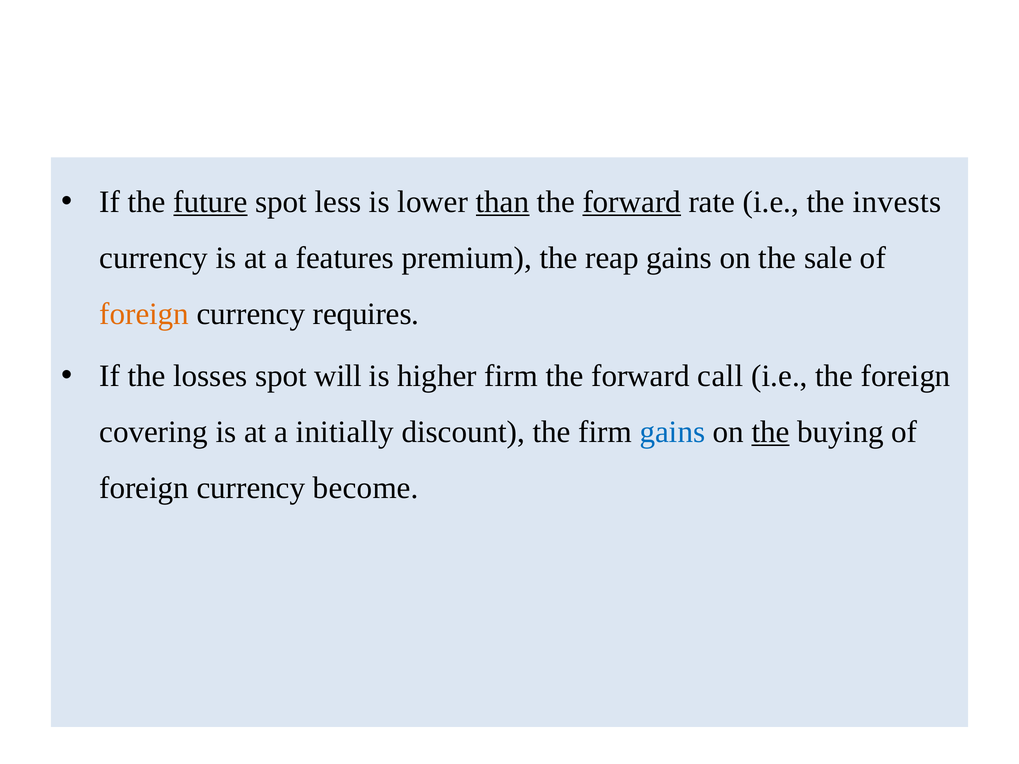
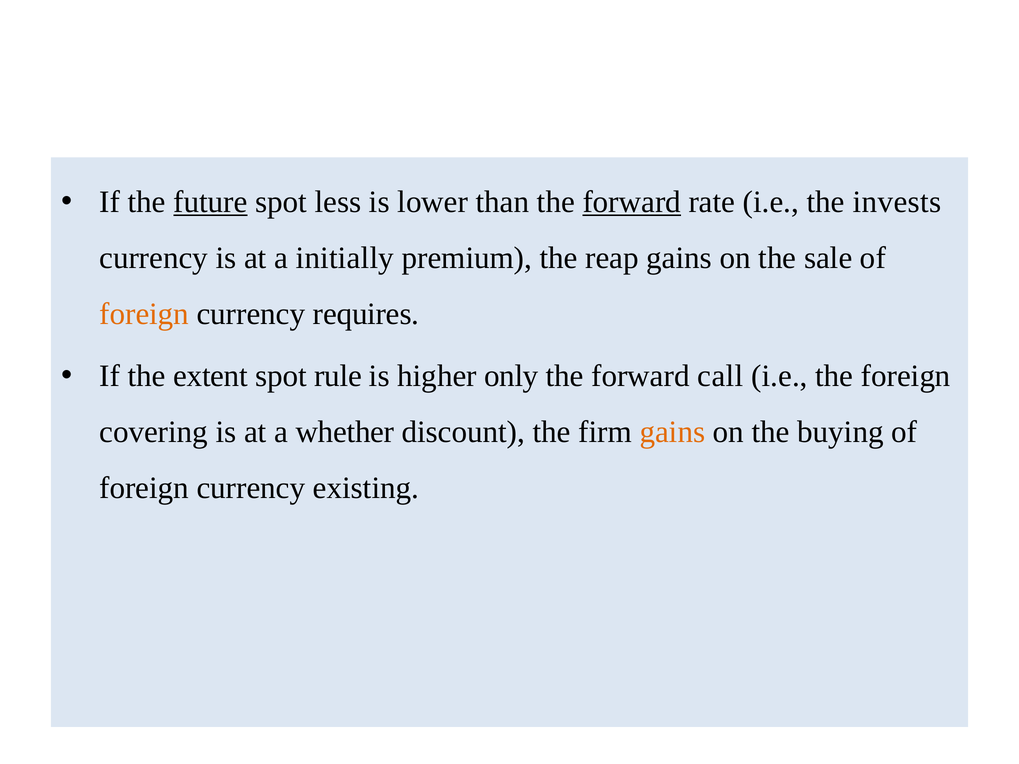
than underline: present -> none
features: features -> initially
losses: losses -> extent
will: will -> rule
higher firm: firm -> only
initially: initially -> whether
gains at (672, 432) colour: blue -> orange
the at (771, 432) underline: present -> none
become: become -> existing
